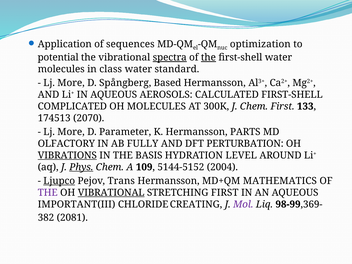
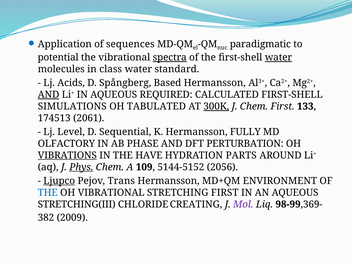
optimization: optimization -> paradigmatic
the at (208, 57) underline: present -> none
water at (278, 57) underline: none -> present
More at (71, 83): More -> Acids
AND at (49, 95) underline: none -> present
AEROSOLS: AEROSOLS -> REQUIRED
COMPLICATED: COMPLICATED -> SIMULATIONS
OH MOLECULES: MOLECULES -> TABULATED
300K underline: none -> present
2070: 2070 -> 2061
More at (71, 132): More -> Level
Parameter: Parameter -> Sequential
PARTS: PARTS -> FULLY
FULLY: FULLY -> PHASE
BASIS: BASIS -> HAVE
LEVEL: LEVEL -> PARTS
2004: 2004 -> 2056
MATHEMATICS: MATHEMATICS -> ENVIRONMENT
THE at (48, 193) colour: purple -> blue
VIBRATIONAL at (111, 193) underline: present -> none
IMPORTANT(III: IMPORTANT(III -> STRETCHING(III
2081: 2081 -> 2009
